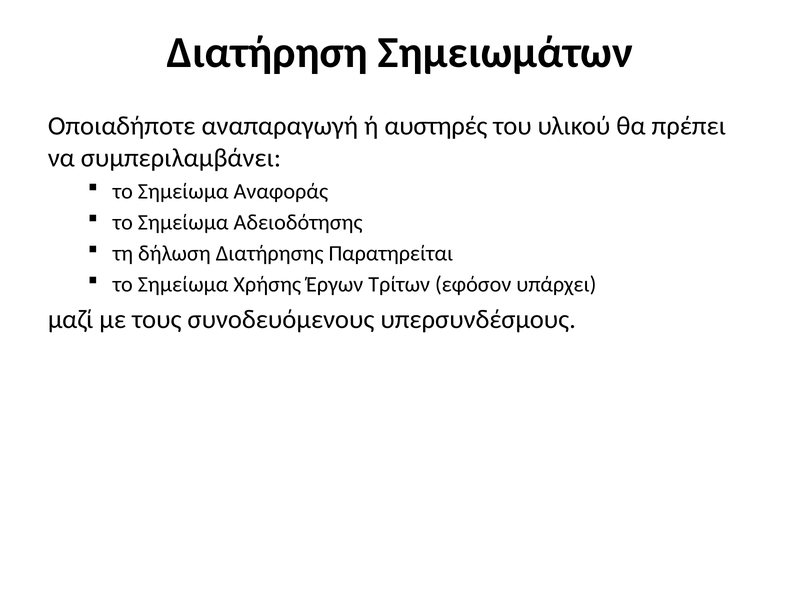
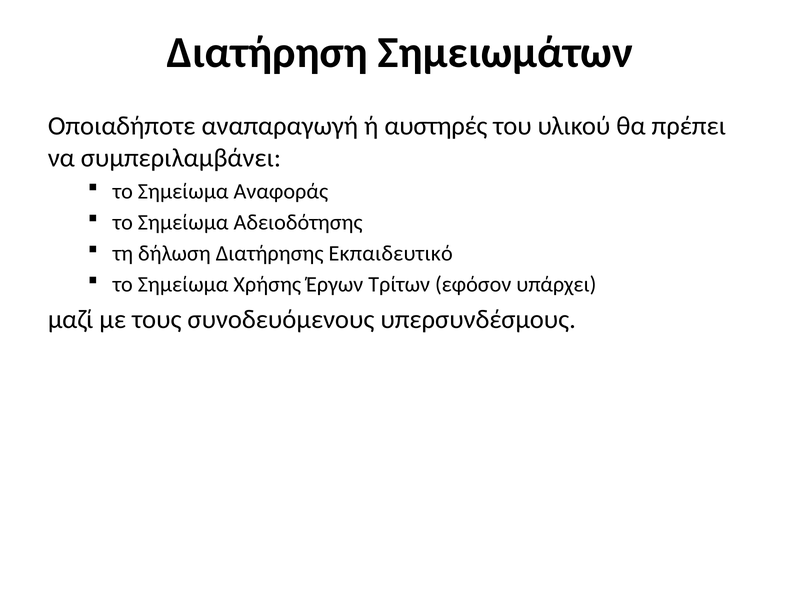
Παρατηρείται: Παρατηρείται -> Εκπαιδευτικό
